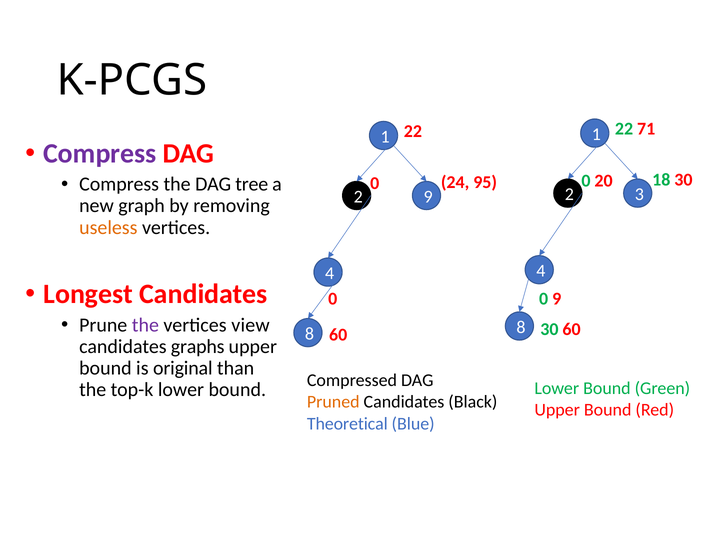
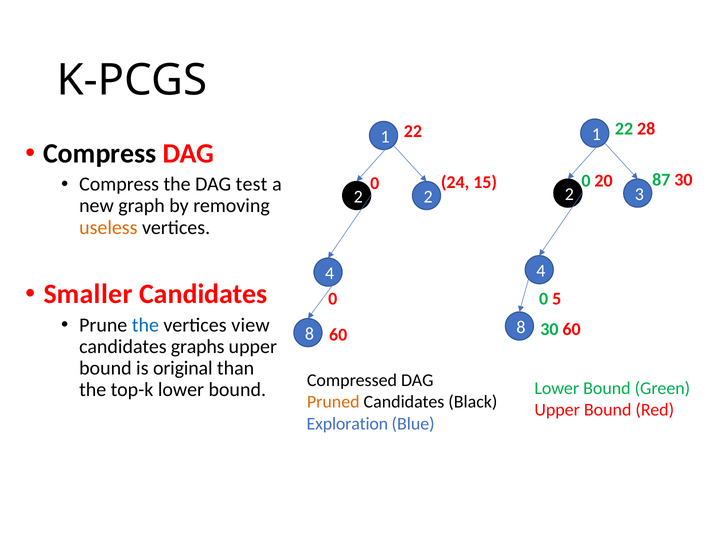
71: 71 -> 28
Compress at (100, 153) colour: purple -> black
18: 18 -> 87
tree: tree -> test
95: 95 -> 15
2 9: 9 -> 2
Longest: Longest -> Smaller
0 9: 9 -> 5
the at (145, 325) colour: purple -> blue
Theoretical: Theoretical -> Exploration
